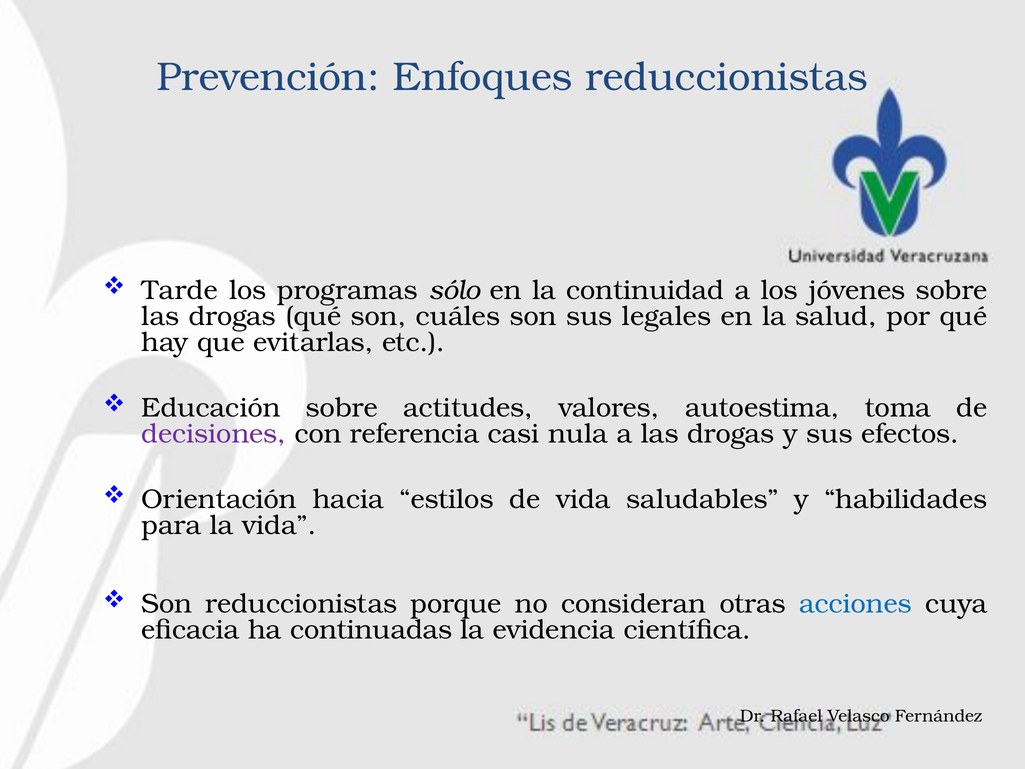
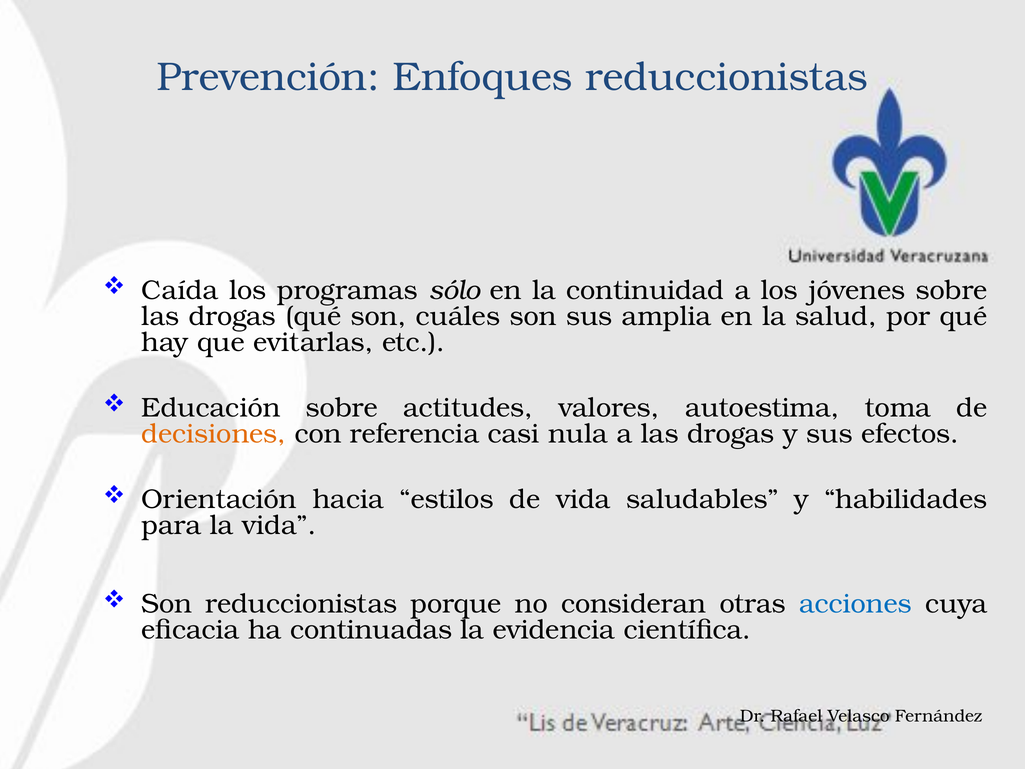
Tarde: Tarde -> Caída
legales: legales -> amplia
decisiones colour: purple -> orange
